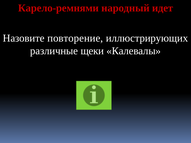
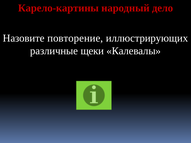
Карело-ремнями: Карело-ремнями -> Карело-картины
идет: идет -> дело
